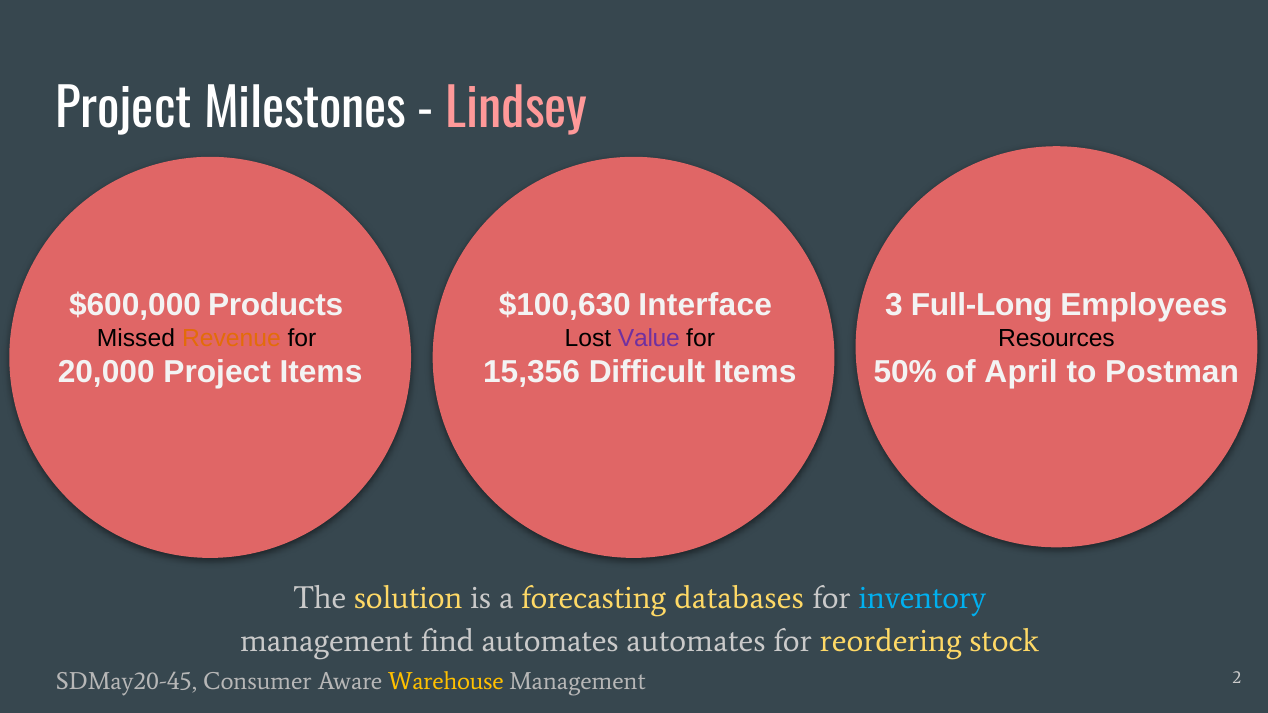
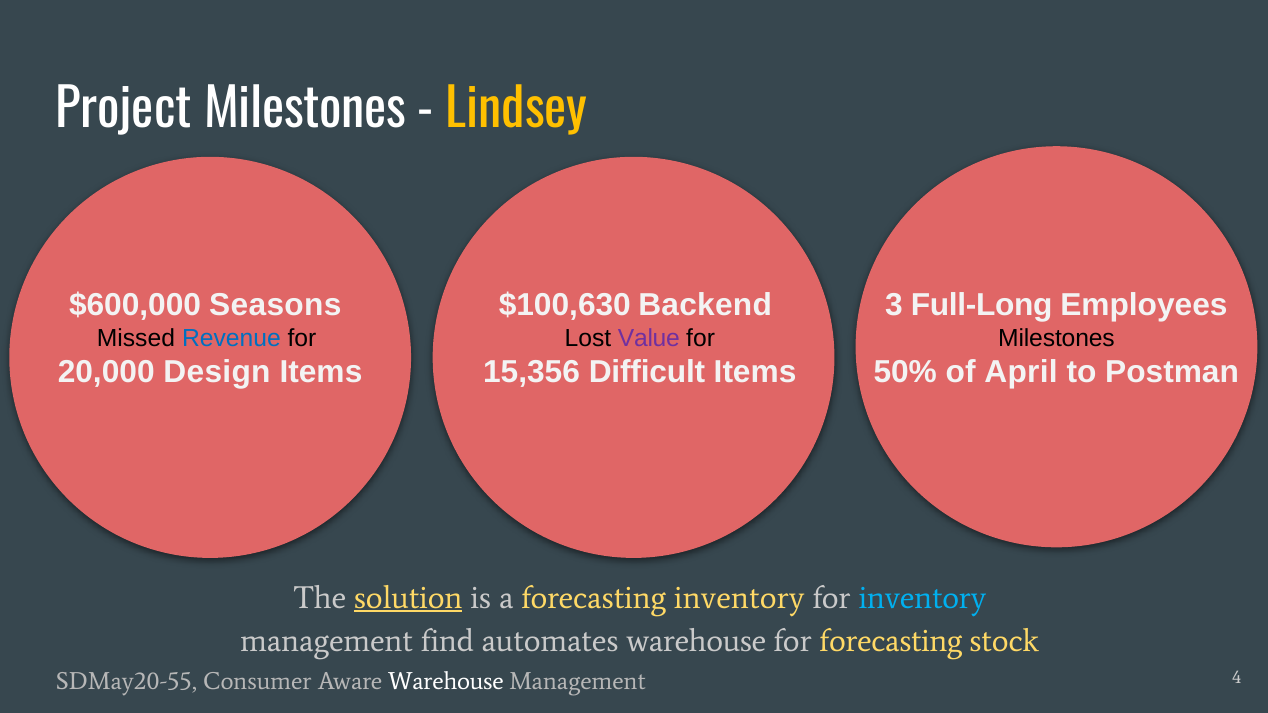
Lindsey colour: pink -> yellow
Products: Products -> Seasons
Interface: Interface -> Backend
Revenue colour: orange -> blue
Resources at (1056, 338): Resources -> Milestones
20,000 Project: Project -> Design
solution underline: none -> present
forecasting databases: databases -> inventory
automates automates: automates -> warehouse
for reordering: reordering -> forecasting
SDMay20-45: SDMay20-45 -> SDMay20-55
Warehouse at (446, 682) colour: yellow -> white
2: 2 -> 4
